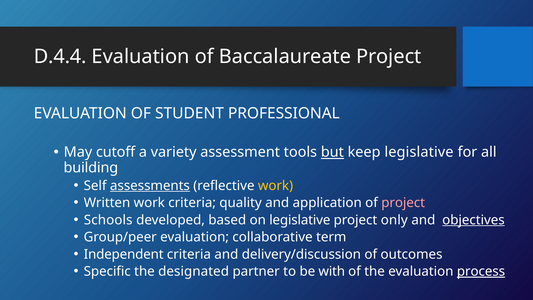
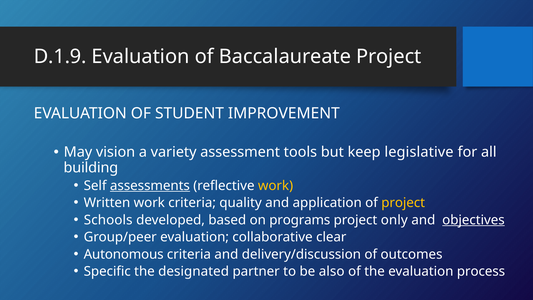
D.4.4: D.4.4 -> D.1.9
PROFESSIONAL: PROFESSIONAL -> IMPROVEMENT
cutoff: cutoff -> vision
but underline: present -> none
project at (403, 203) colour: pink -> yellow
on legislative: legislative -> programs
term: term -> clear
Independent: Independent -> Autonomous
with: with -> also
process underline: present -> none
